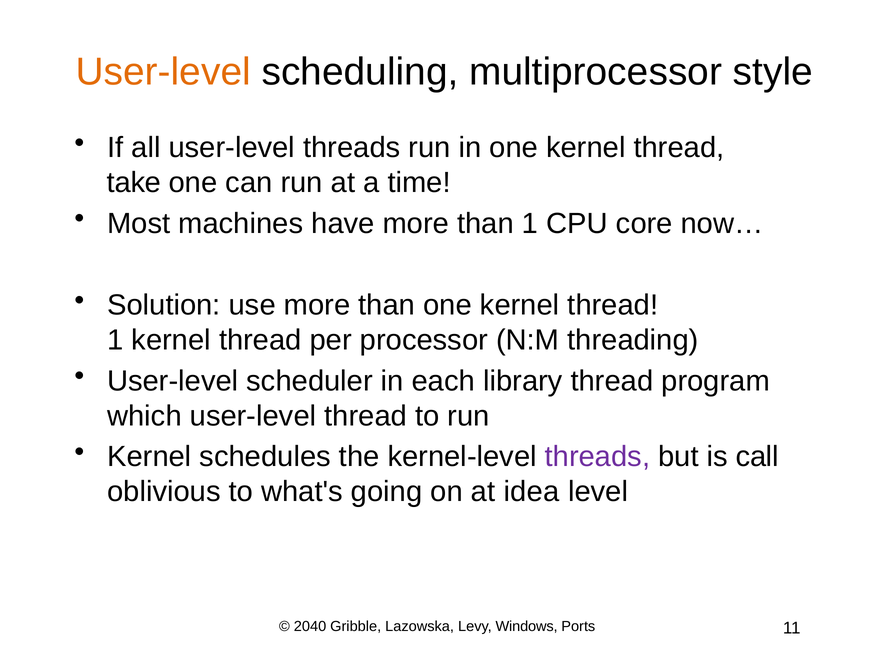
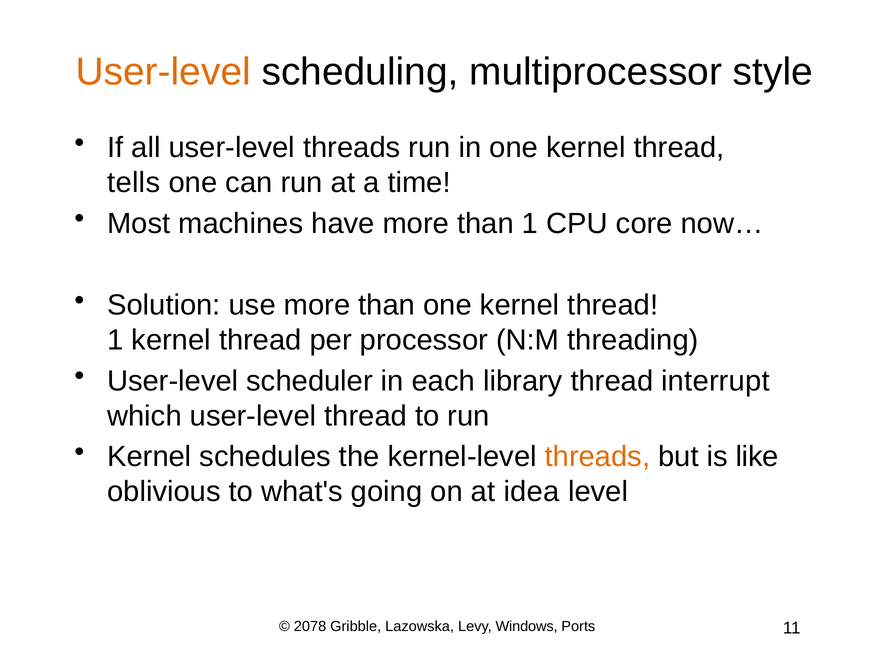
take: take -> tells
program: program -> interrupt
threads at (597, 457) colour: purple -> orange
call: call -> like
2040: 2040 -> 2078
